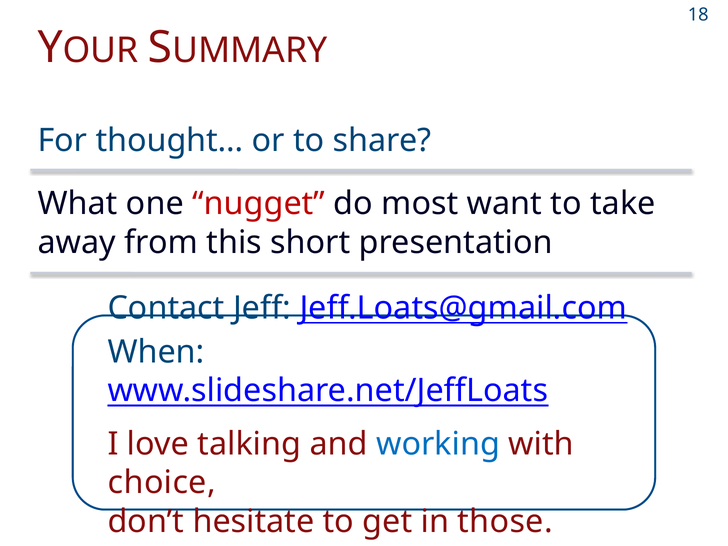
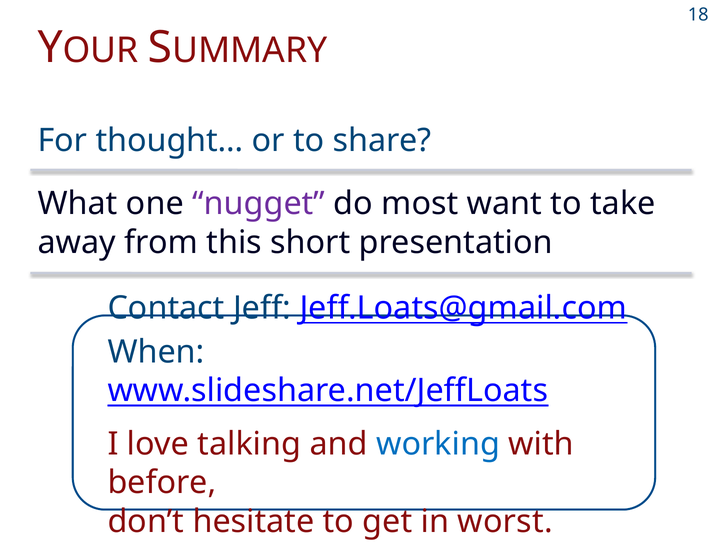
nugget colour: red -> purple
choice: choice -> before
those: those -> worst
